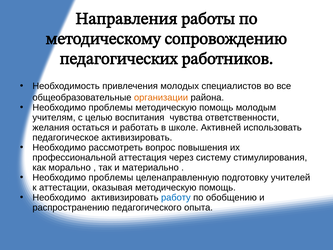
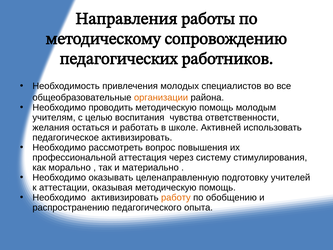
проблемы at (111, 107): проблемы -> проводить
проблемы at (111, 177): проблемы -> оказывать
работу colour: blue -> orange
